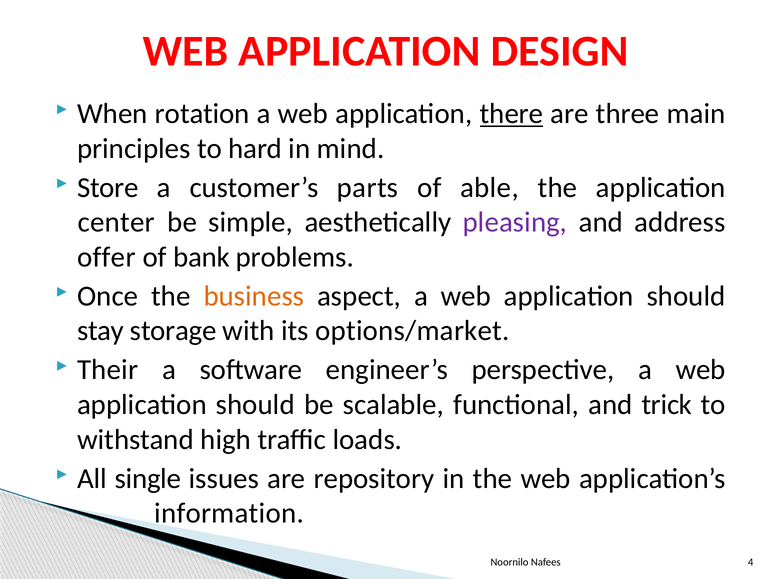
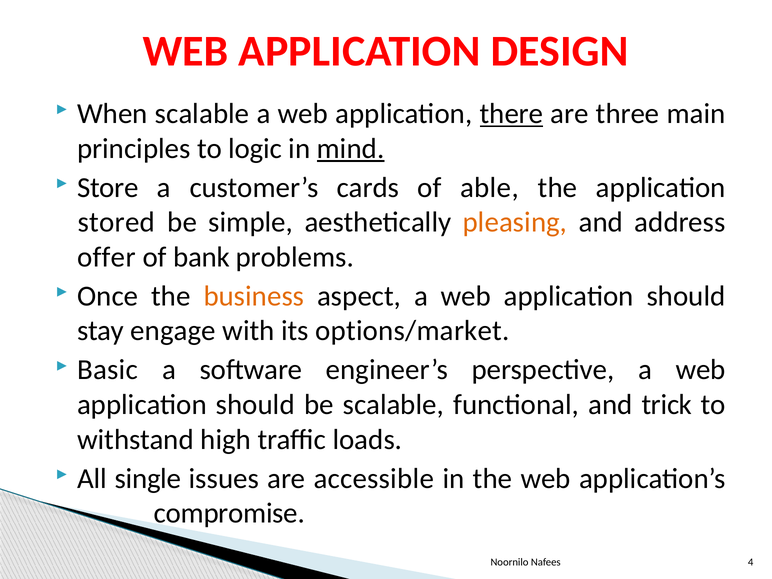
When rotation: rotation -> scalable
hard: hard -> logic
mind underline: none -> present
parts: parts -> cards
center: center -> stored
pleasing colour: purple -> orange
storage: storage -> engage
Their: Their -> Basic
repository: repository -> accessible
information: information -> compromise
